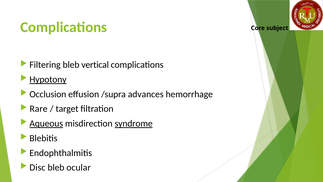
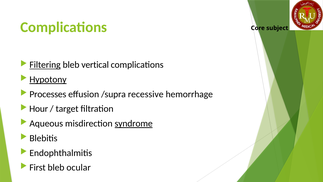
Filtering underline: none -> present
Occlusion: Occlusion -> Processes
advances: advances -> recessive
Rare: Rare -> Hour
Aqueous underline: present -> none
Disc: Disc -> First
